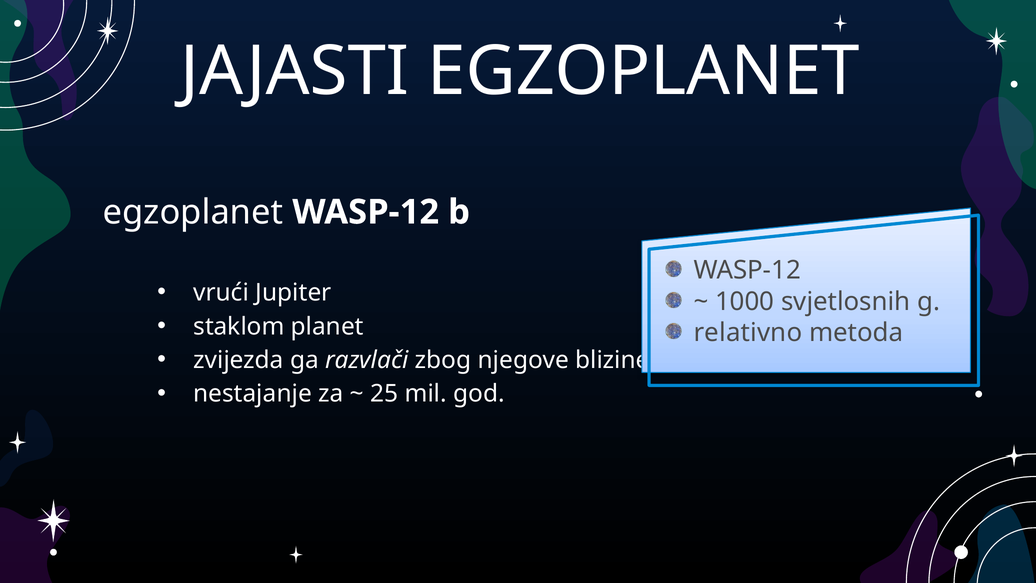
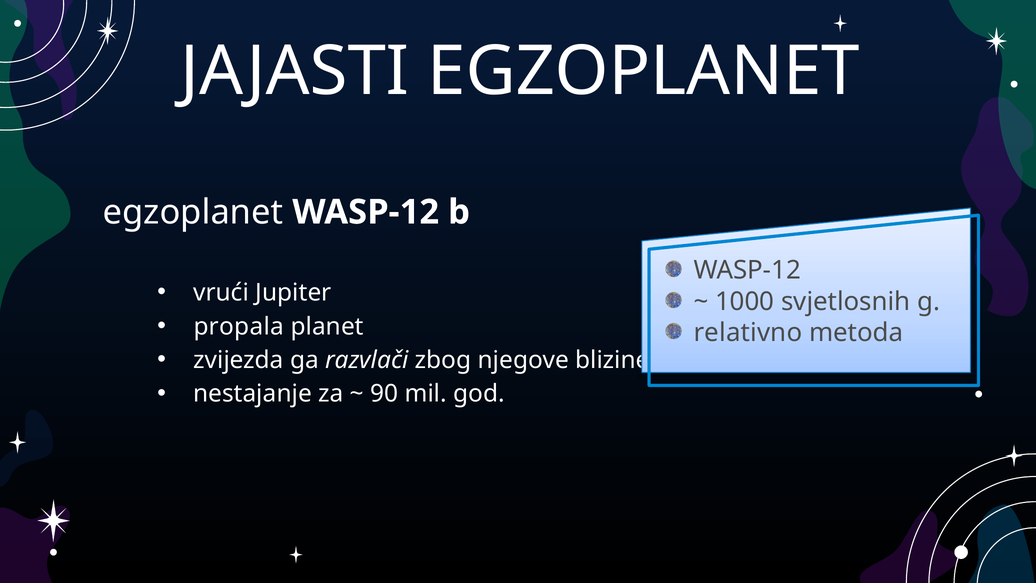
staklom: staklom -> propala
25: 25 -> 90
